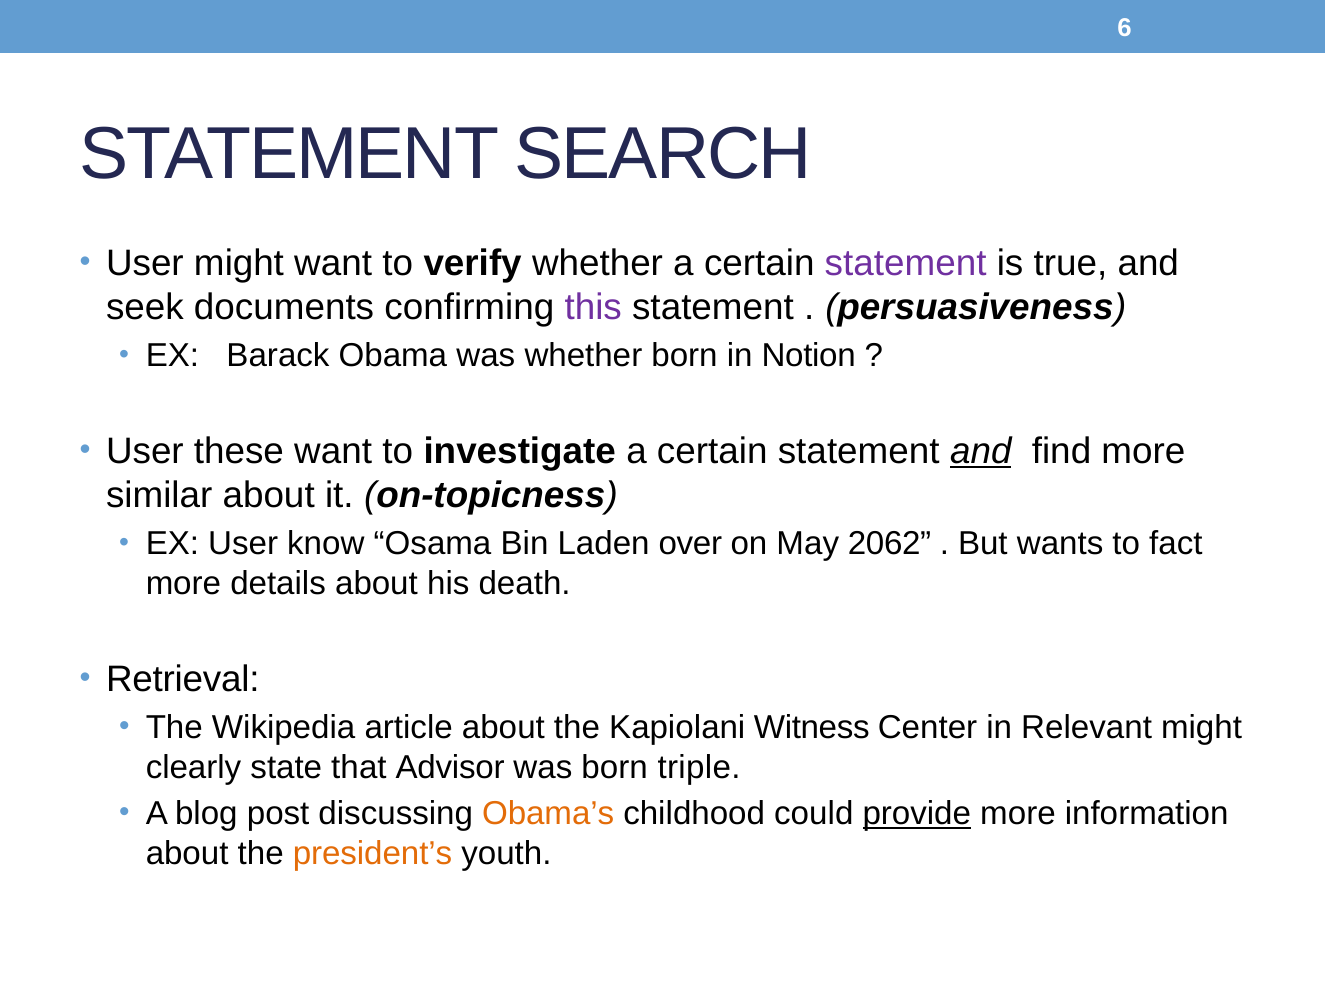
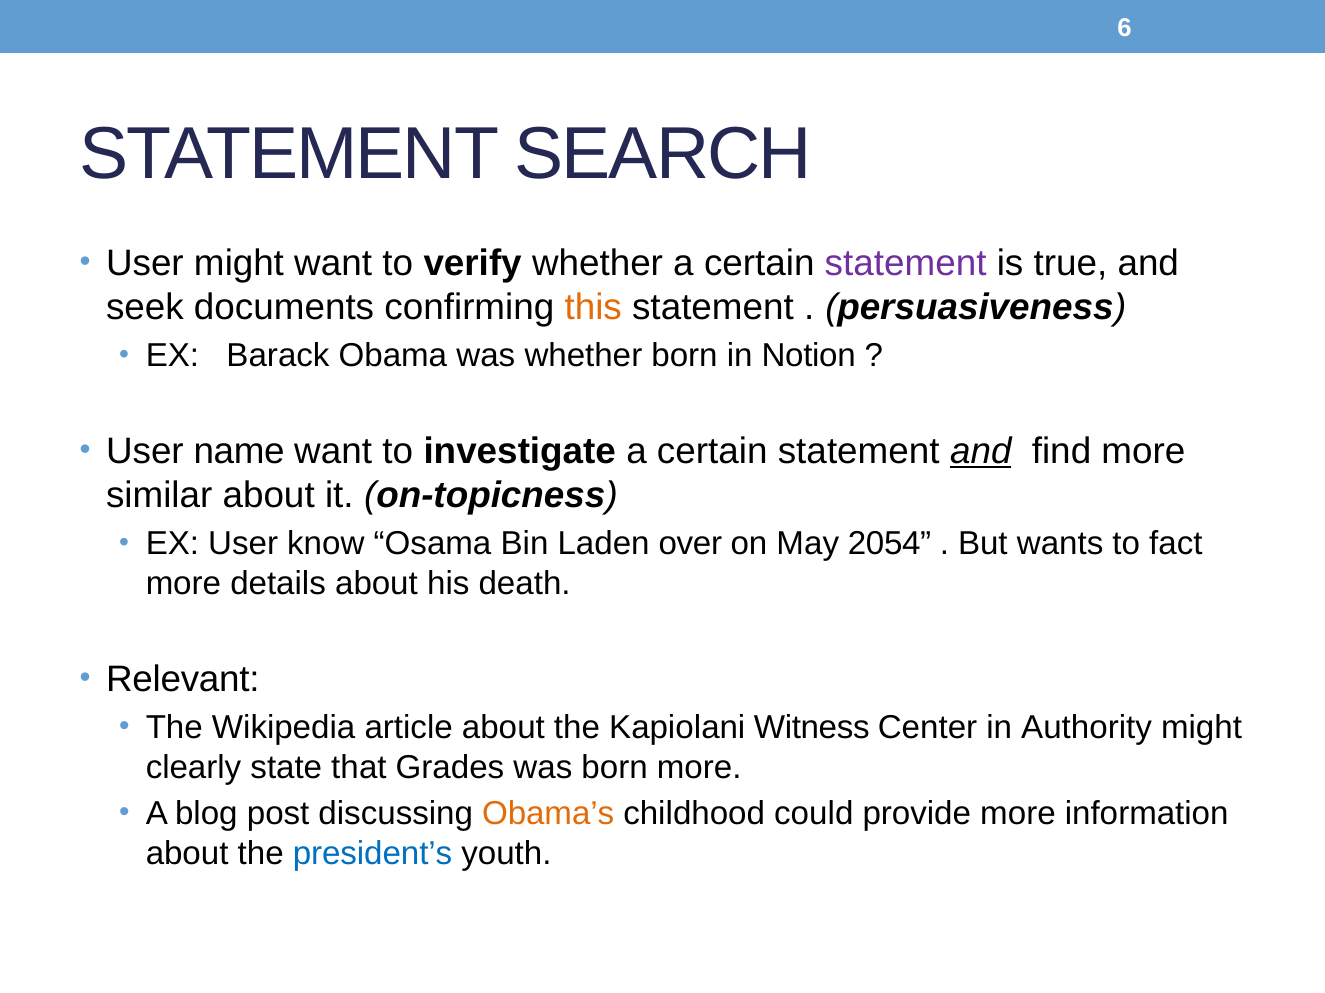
this colour: purple -> orange
these: these -> name
2062: 2062 -> 2054
Retrieval: Retrieval -> Relevant
Relevant: Relevant -> Authority
Advisor: Advisor -> Grades
born triple: triple -> more
provide underline: present -> none
president’s colour: orange -> blue
